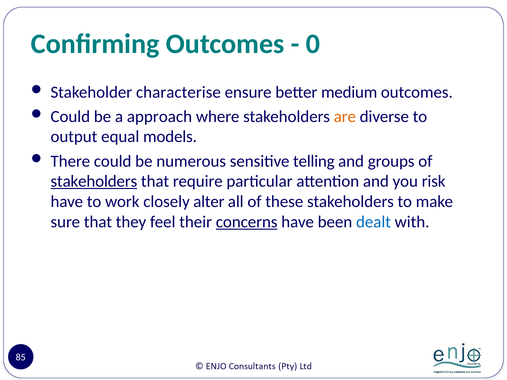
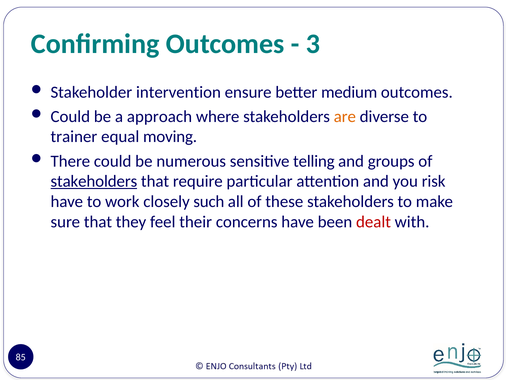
0: 0 -> 3
characterise: characterise -> intervention
output: output -> trainer
models: models -> moving
alter: alter -> such
concerns underline: present -> none
dealt colour: blue -> red
